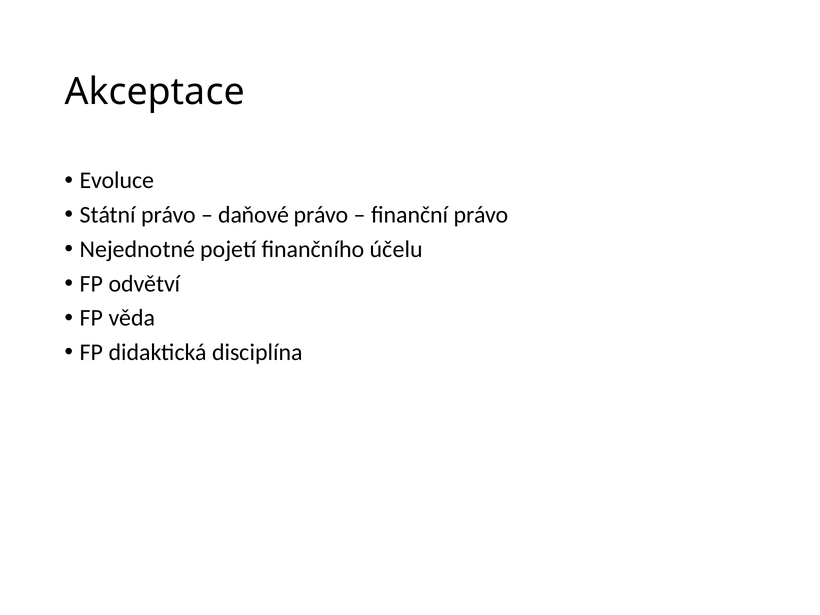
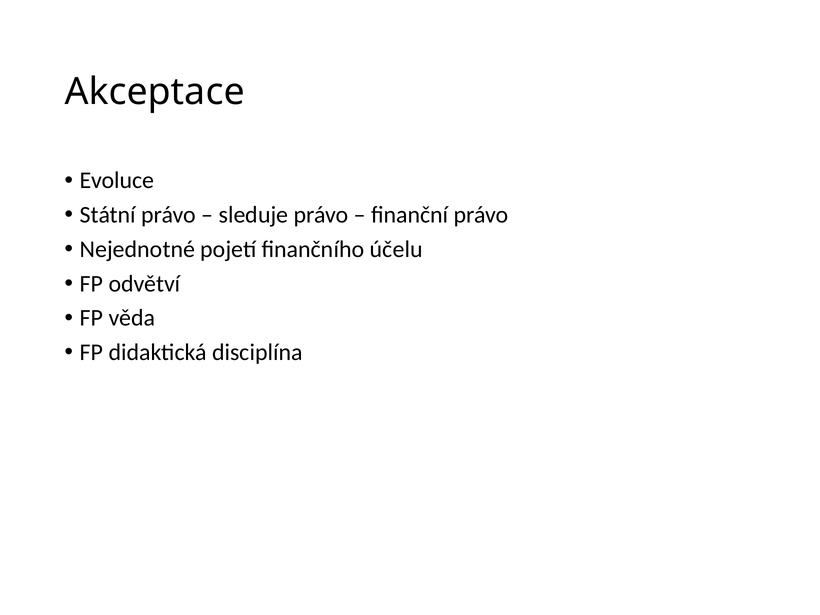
daňové: daňové -> sleduje
